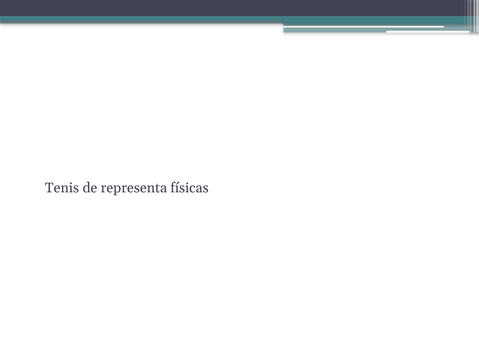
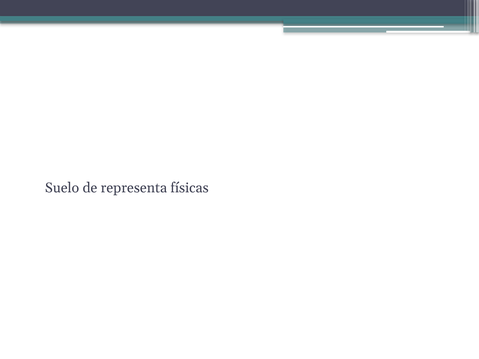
Tenis: Tenis -> Suelo
